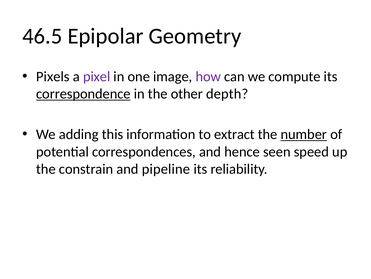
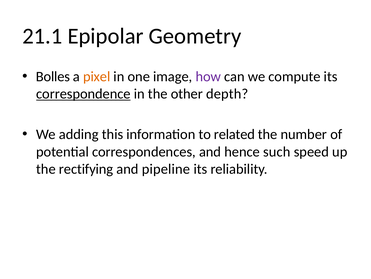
46.5: 46.5 -> 21.1
Pixels: Pixels -> Bolles
pixel colour: purple -> orange
extract: extract -> related
number underline: present -> none
seen: seen -> such
constrain: constrain -> rectifying
